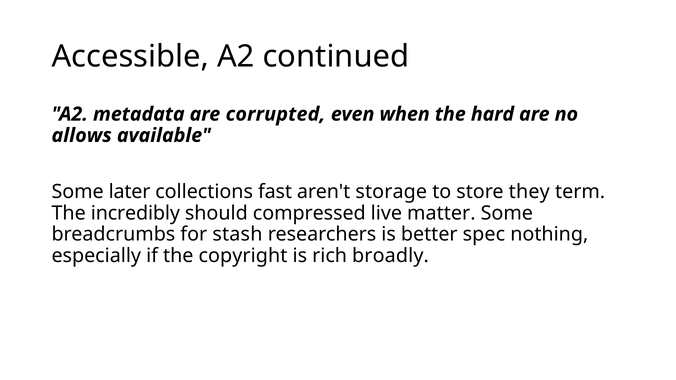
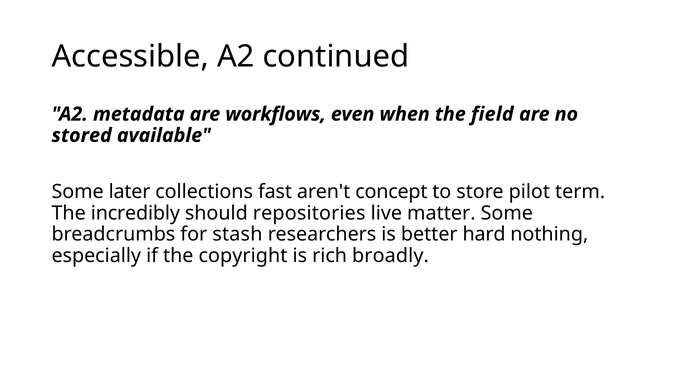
corrupted: corrupted -> workflows
hard: hard -> field
allows: allows -> stored
storage: storage -> concept
they: they -> pilot
compressed: compressed -> repositories
spec: spec -> hard
